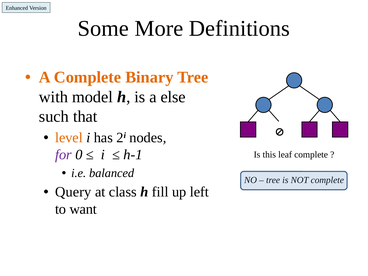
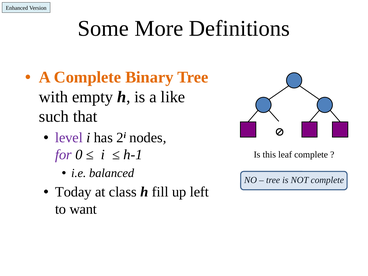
model: model -> empty
else: else -> like
level colour: orange -> purple
Query: Query -> Today
